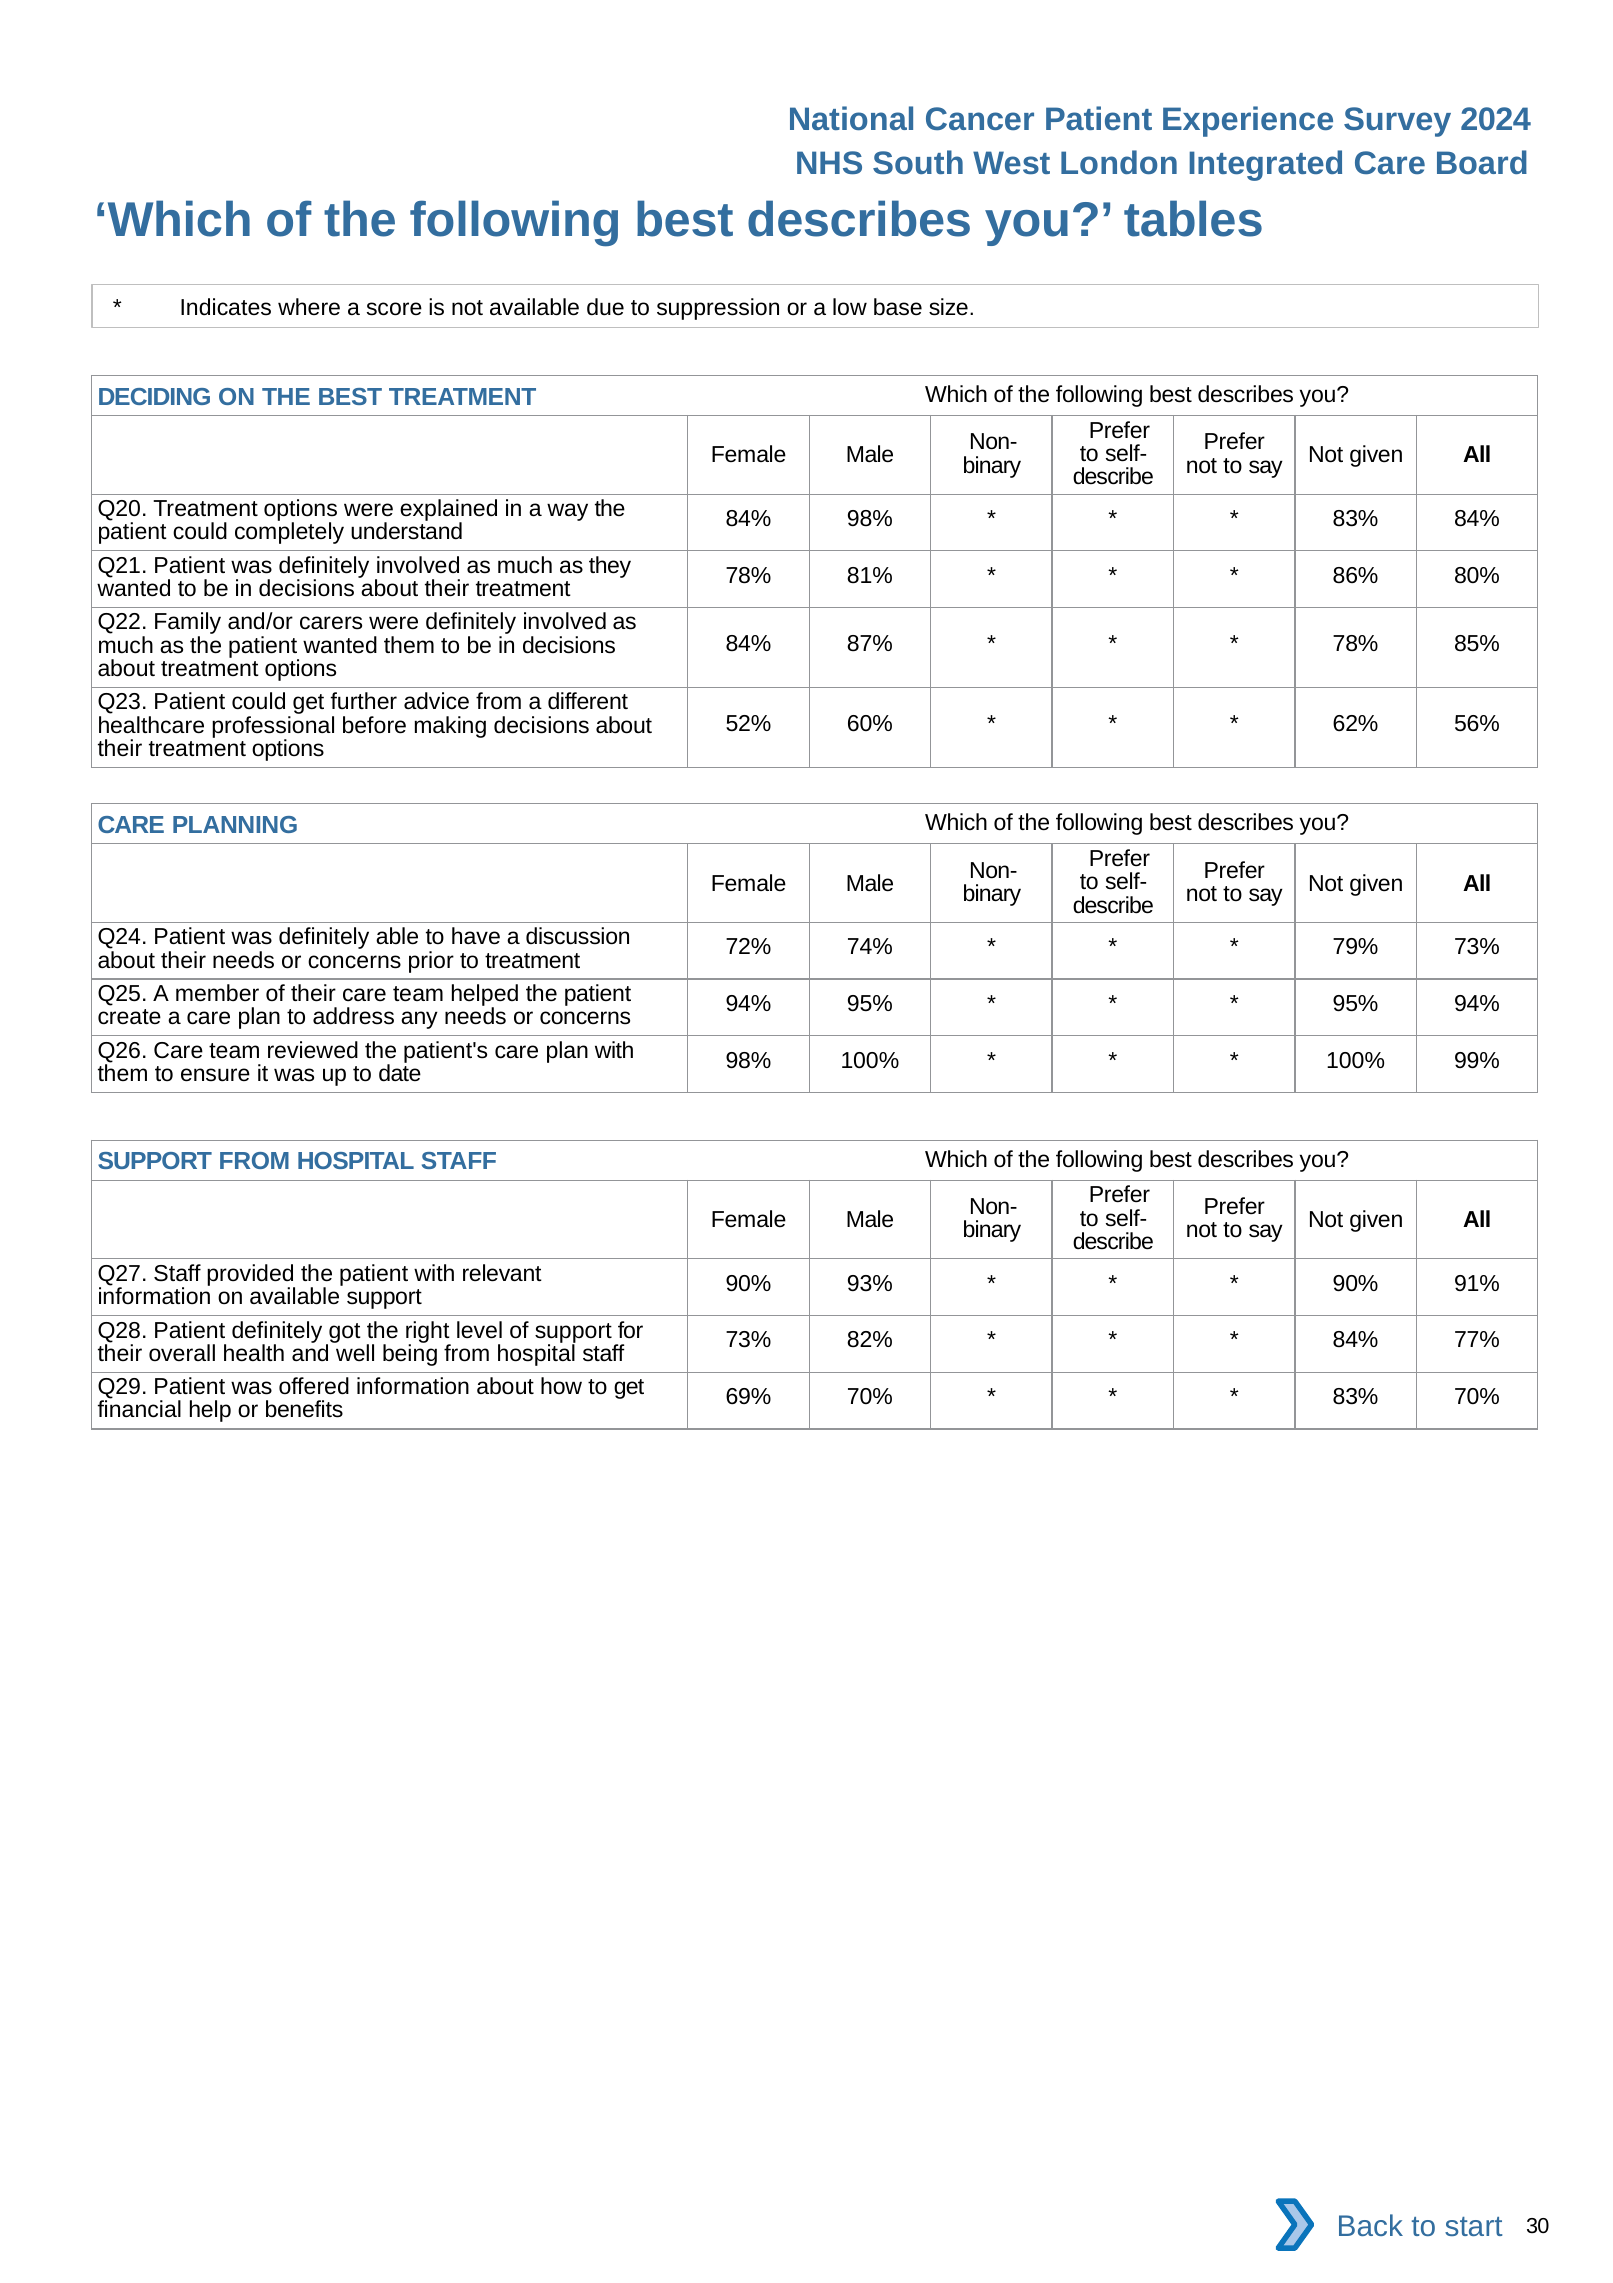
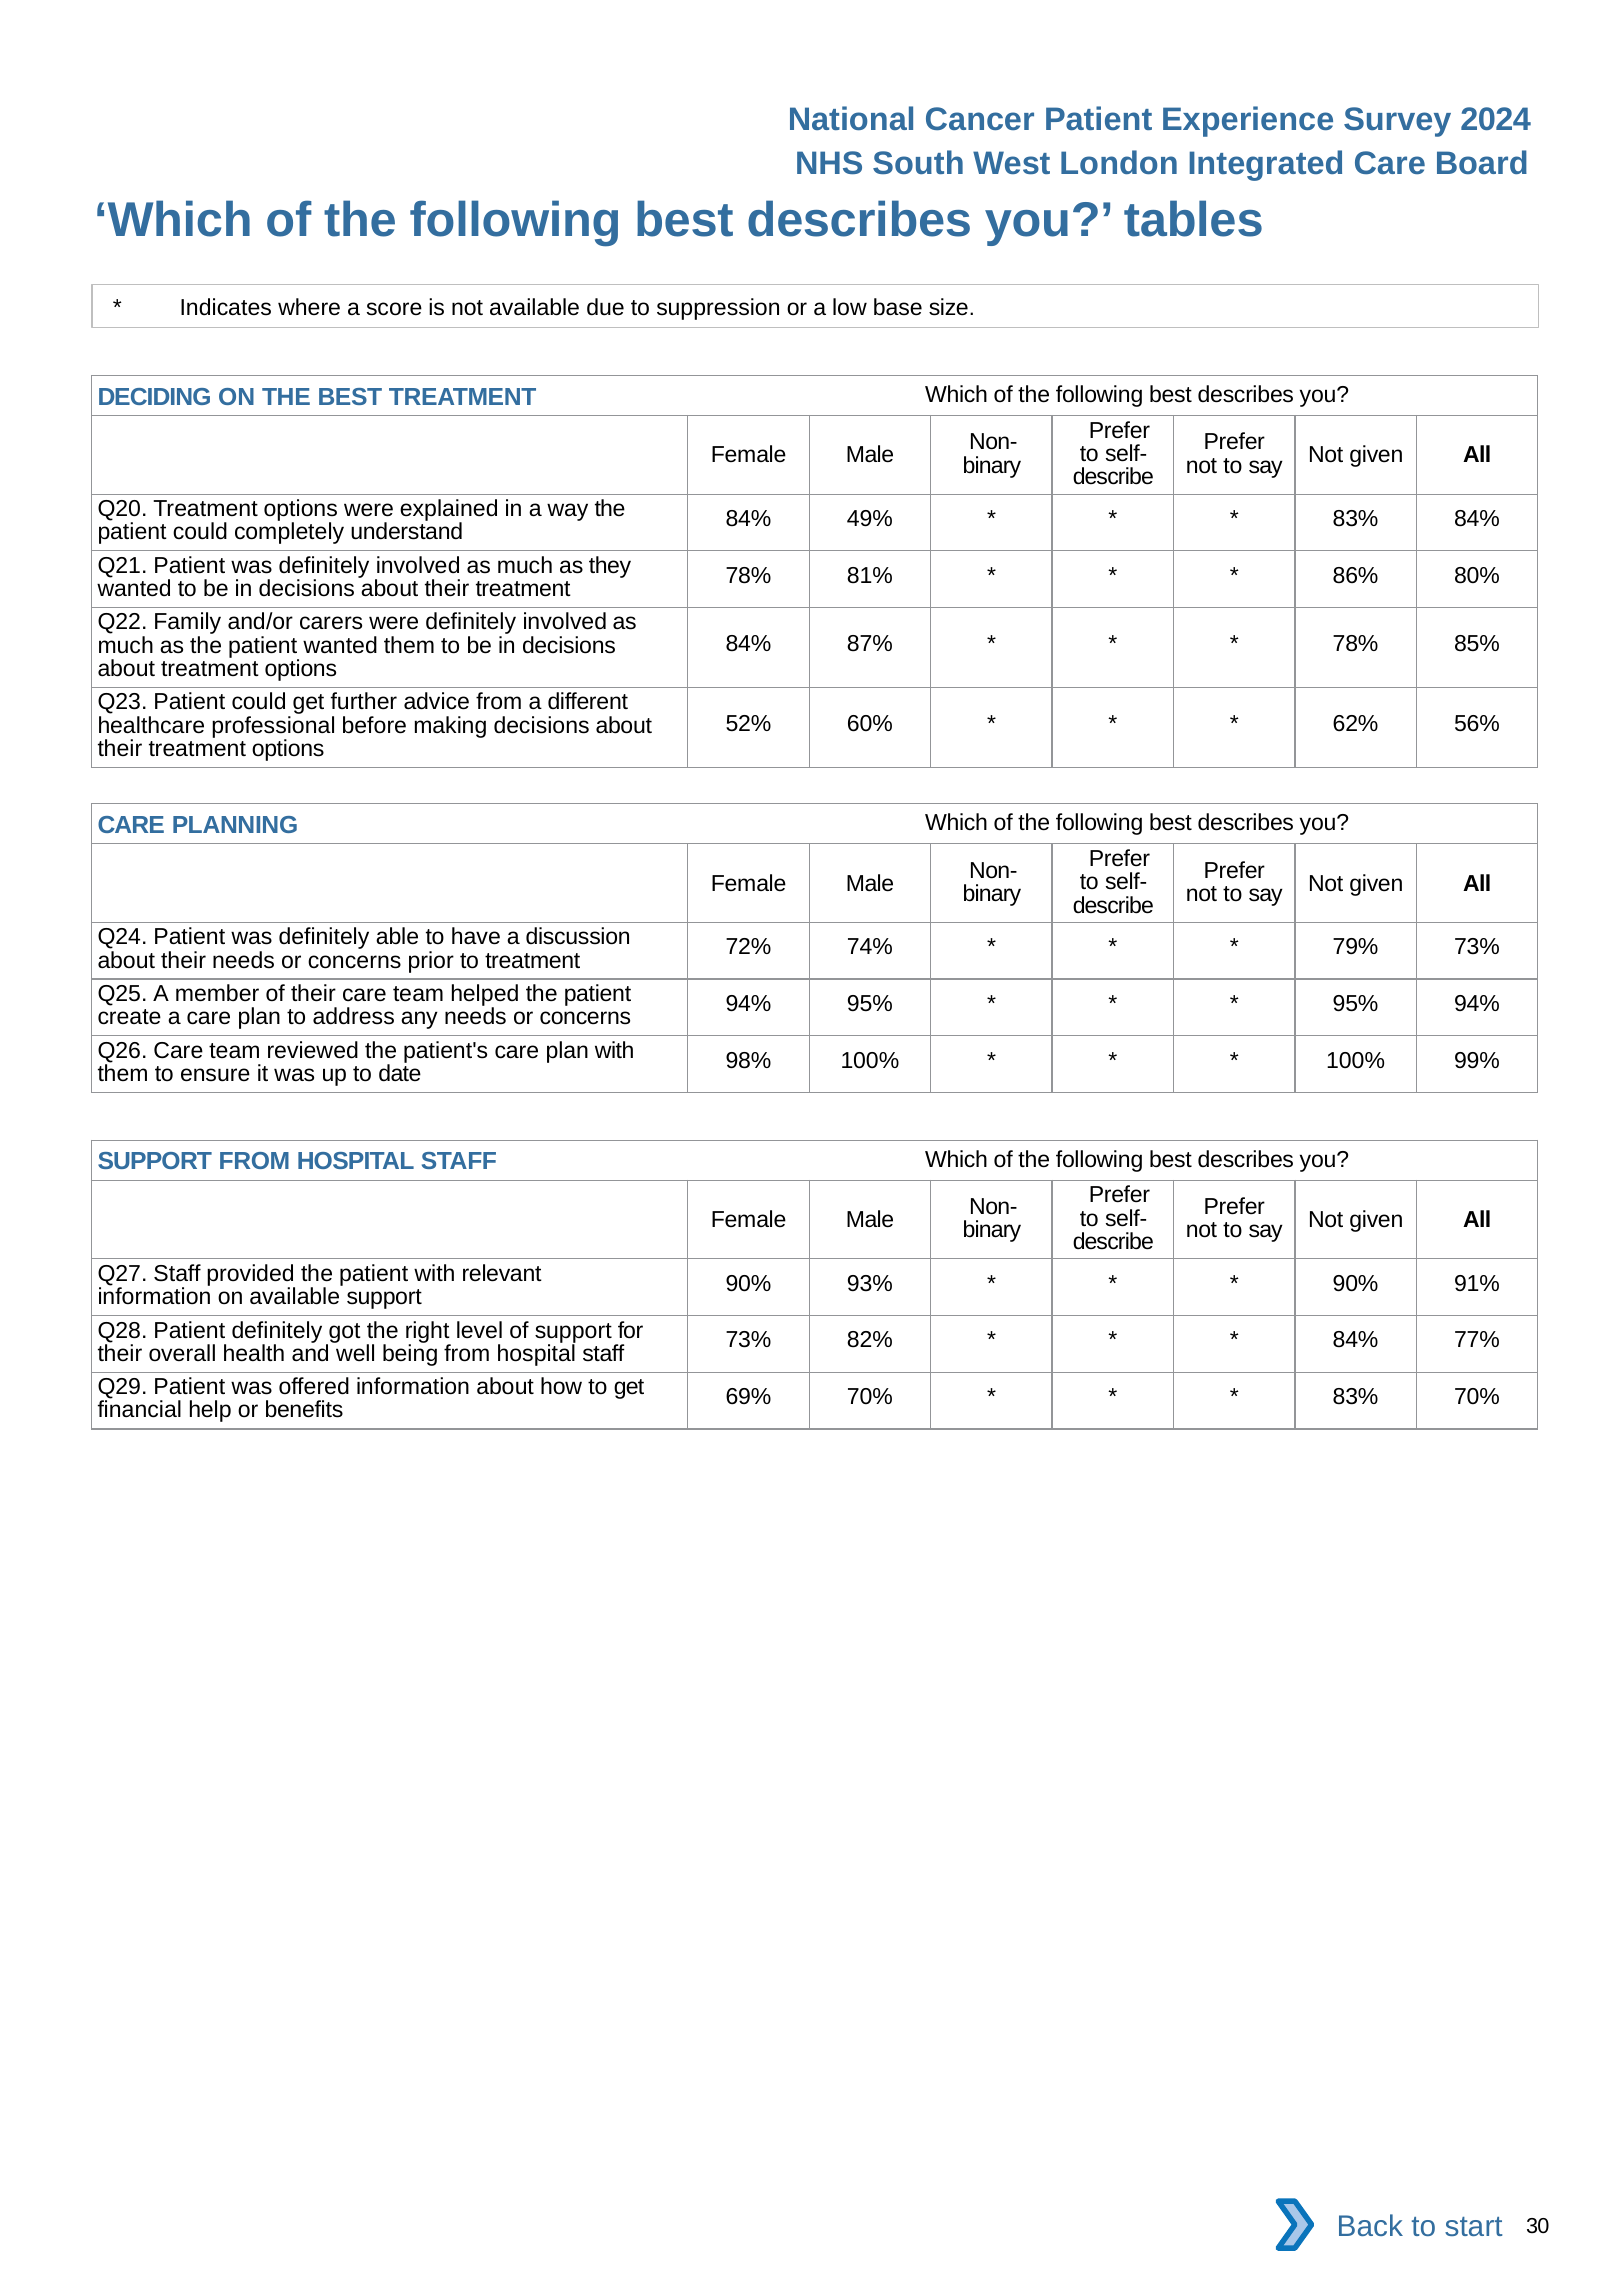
84% 98%: 98% -> 49%
